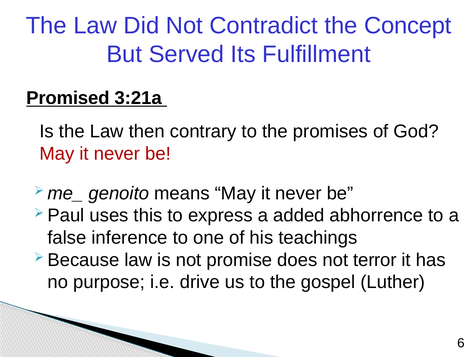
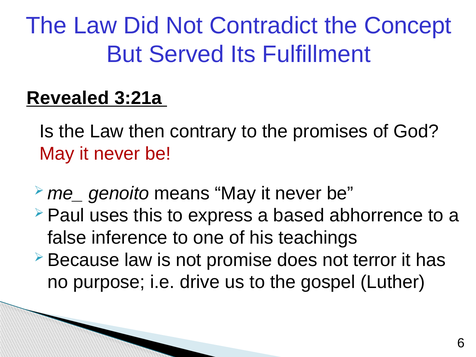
Promised: Promised -> Revealed
added: added -> based
